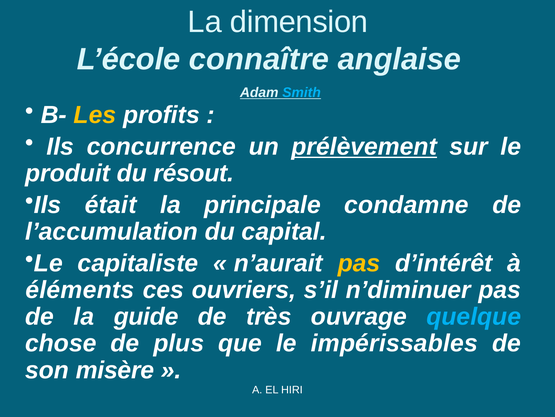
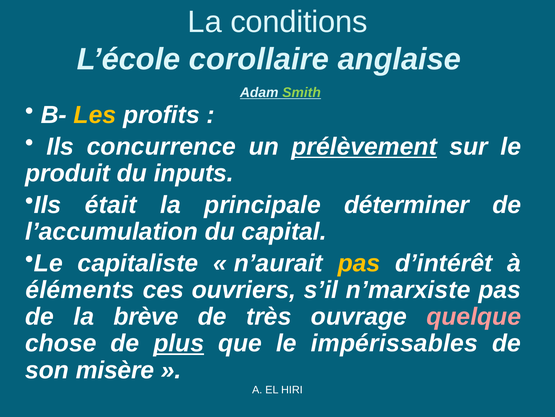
dimension: dimension -> conditions
connaître: connaître -> corollaire
Smith colour: light blue -> light green
résout: résout -> inputs
condamne: condamne -> déterminer
n’diminuer: n’diminuer -> n’marxiste
guide: guide -> brève
quelque colour: light blue -> pink
plus underline: none -> present
